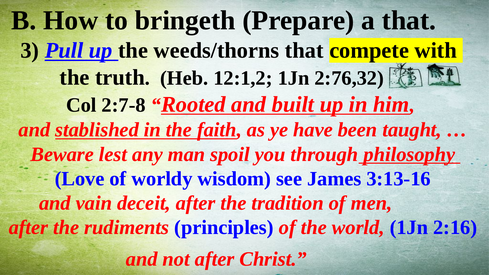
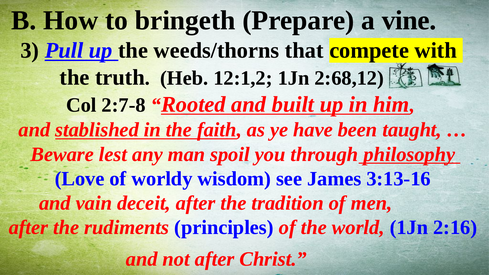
a that: that -> vine
2:76,32: 2:76,32 -> 2:68,12
